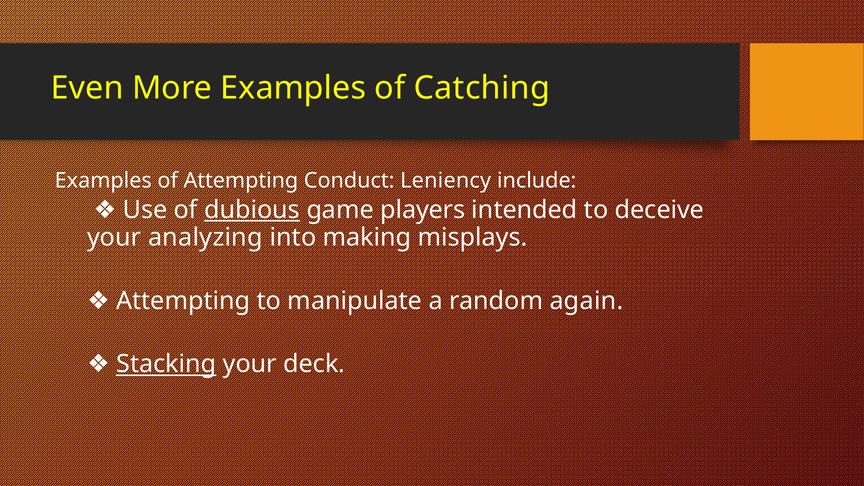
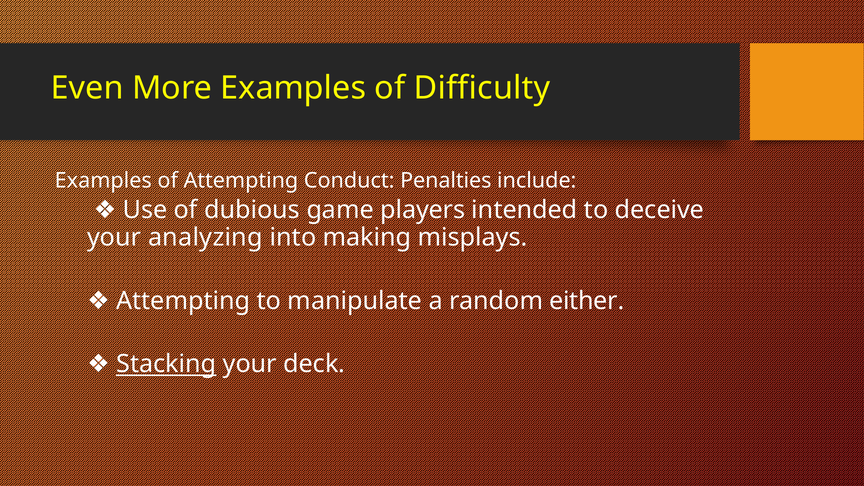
Catching: Catching -> Difficulty
Leniency: Leniency -> Penalties
dubious underline: present -> none
again: again -> either
